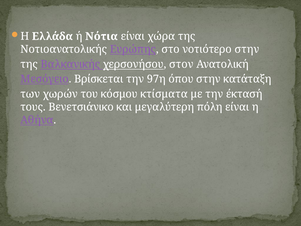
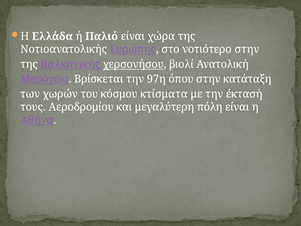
Νότια: Νότια -> Παλιό
στον: στον -> βιολί
Βενετσιάνικο: Βενετσιάνικο -> Αεροδρομίου
